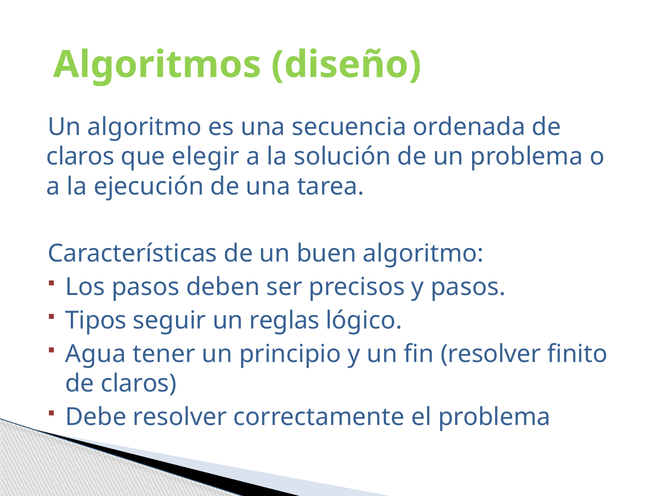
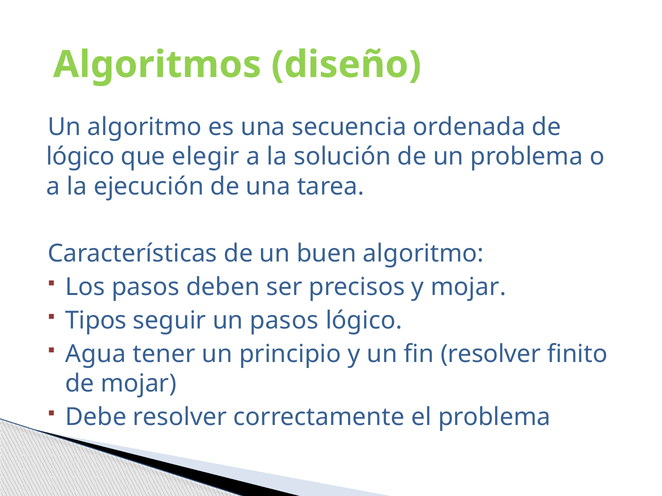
claros at (81, 157): claros -> lógico
y pasos: pasos -> mojar
un reglas: reglas -> pasos
claros at (139, 384): claros -> mojar
